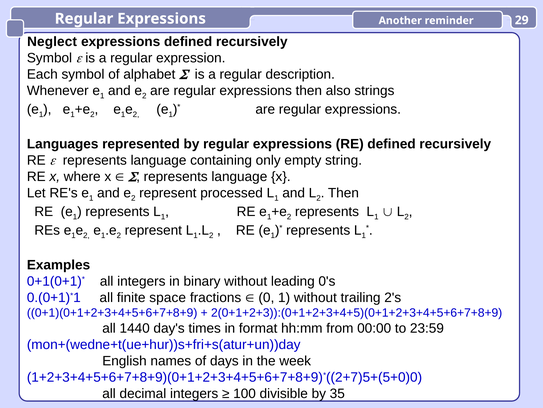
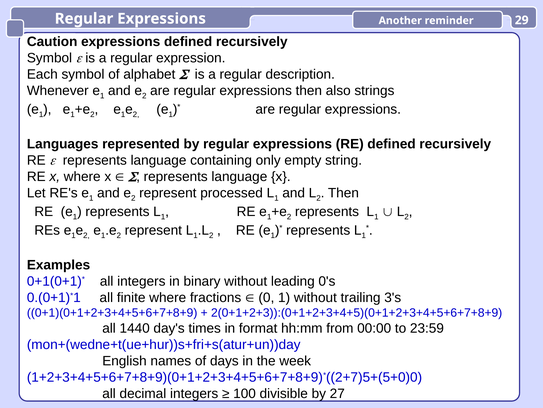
Neglect: Neglect -> Caution
finite space: space -> where
2's: 2's -> 3's
35: 35 -> 27
